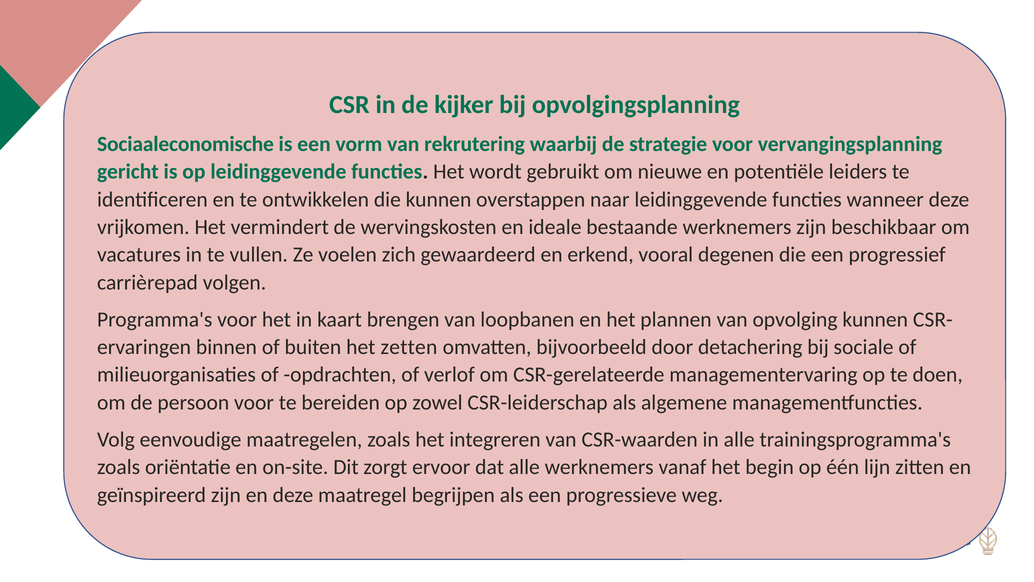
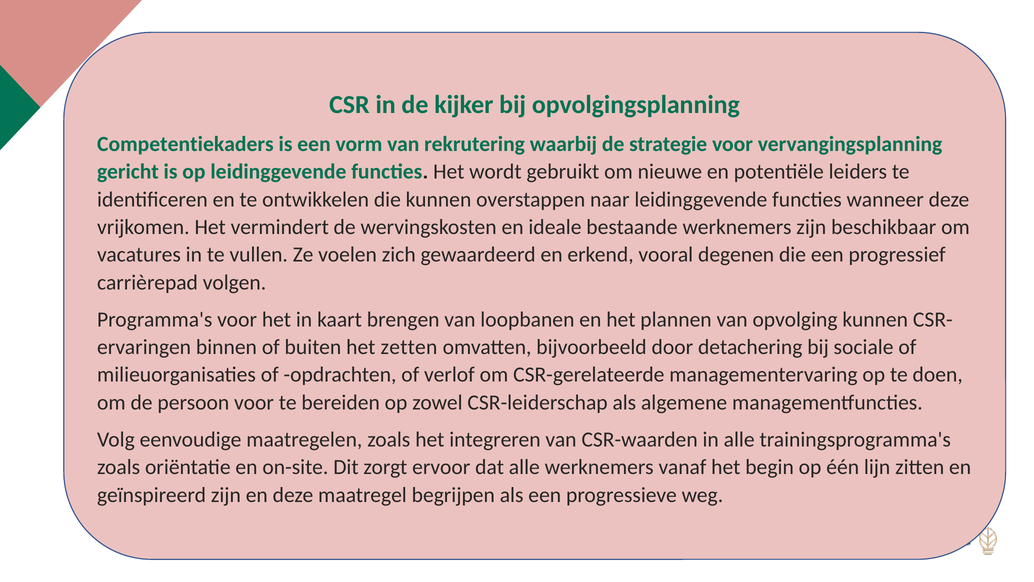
Sociaaleconomische: Sociaaleconomische -> Competentiekaders
